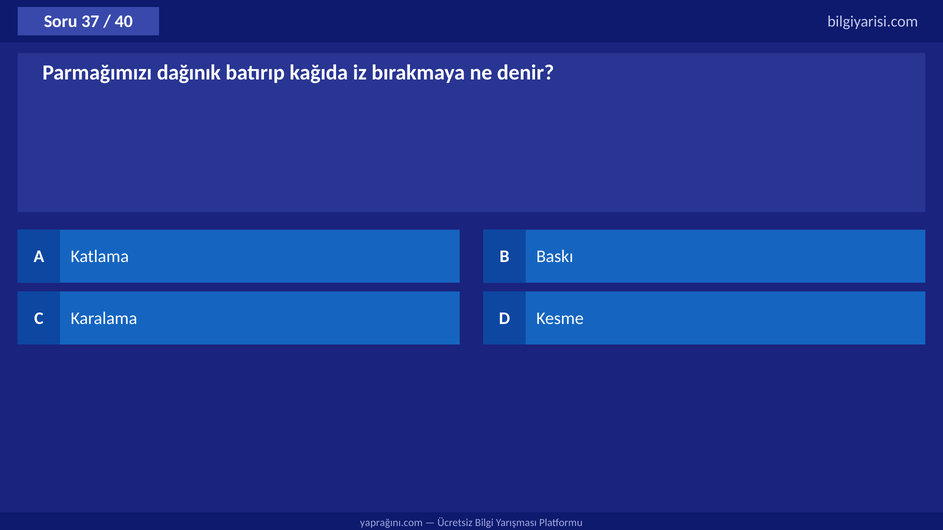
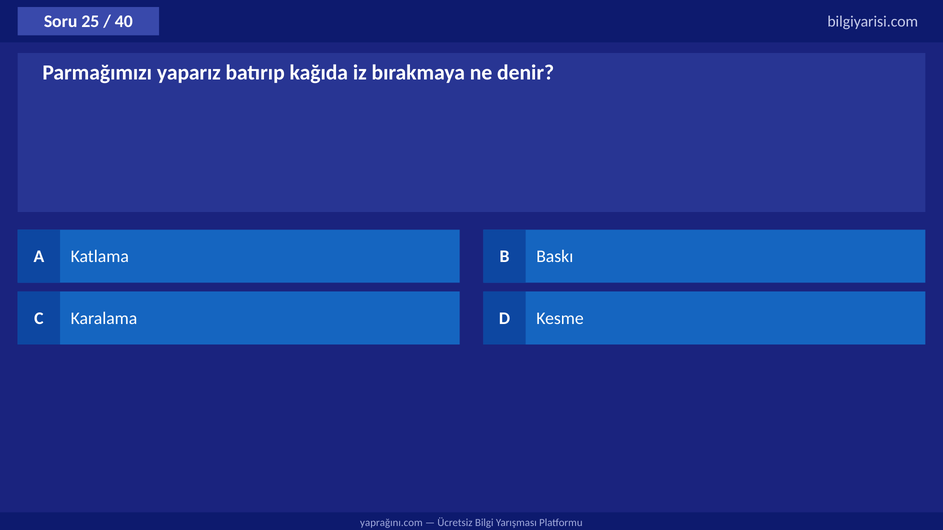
37: 37 -> 25
dağınık: dağınık -> yaparız
